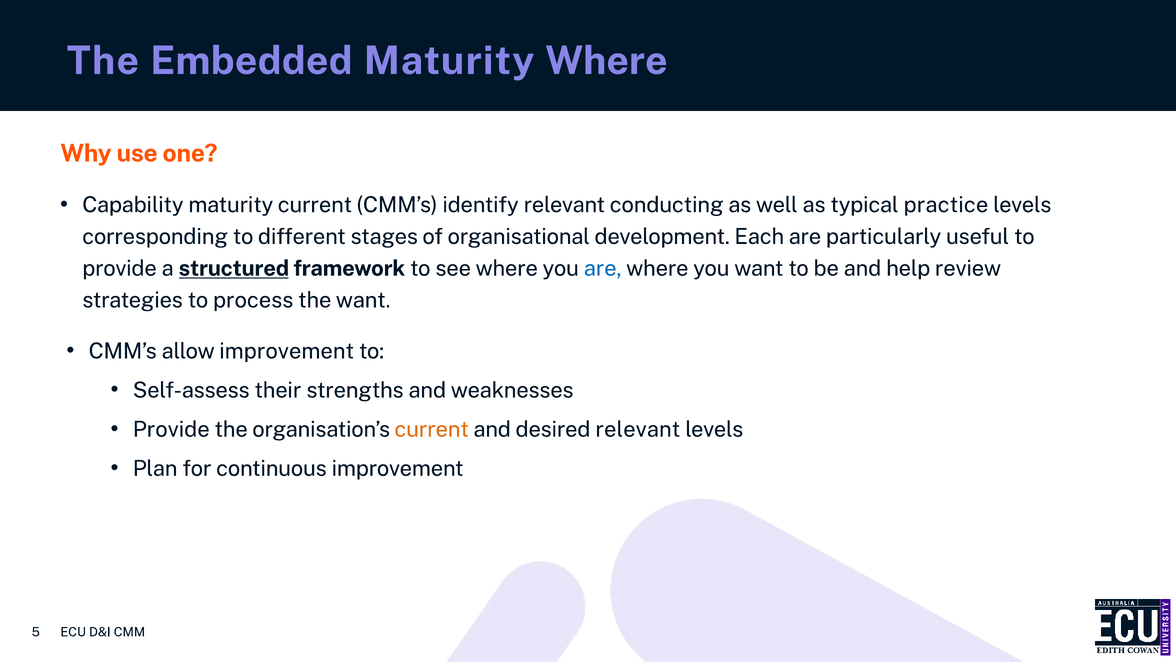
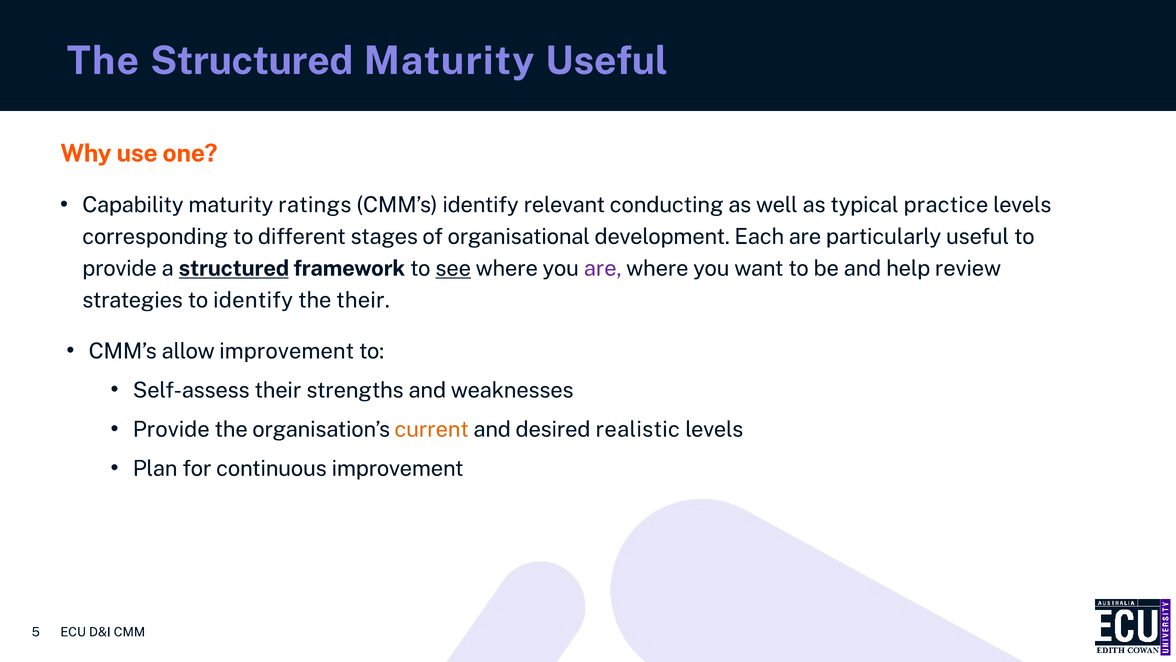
The Embedded: Embedded -> Structured
Maturity Where: Where -> Useful
maturity current: current -> ratings
see underline: none -> present
are at (603, 268) colour: blue -> purple
to process: process -> identify
the want: want -> their
desired relevant: relevant -> realistic
